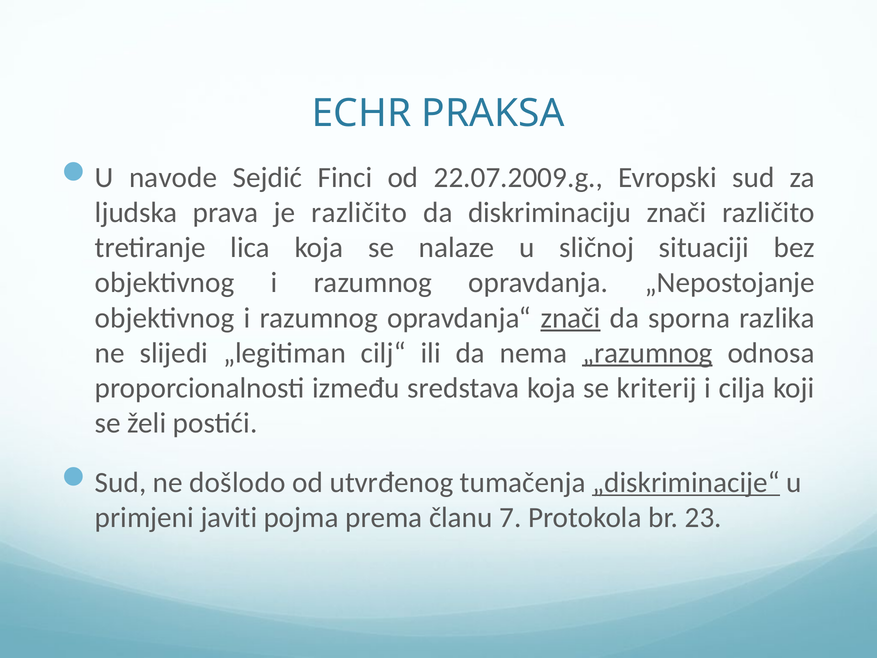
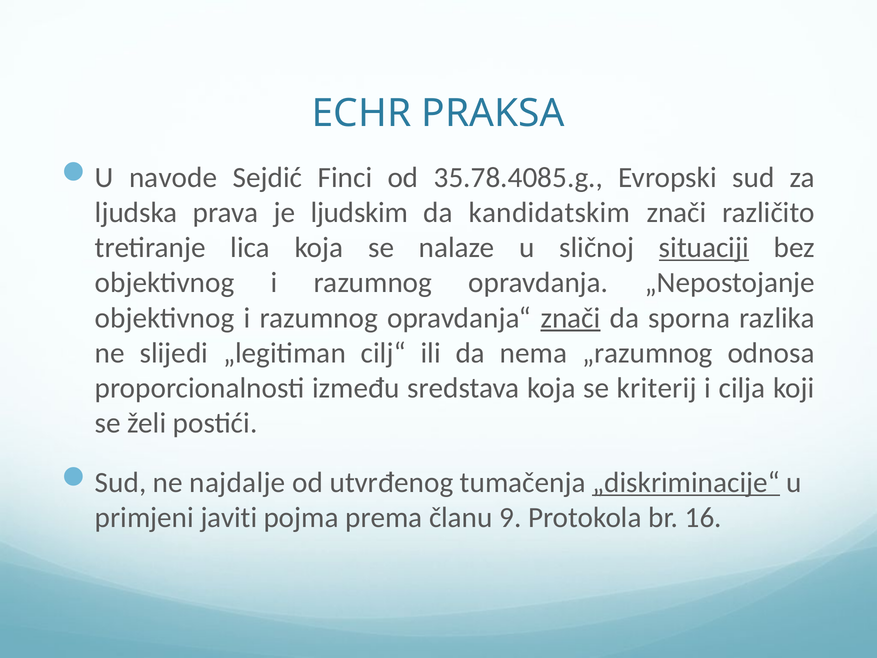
22.07.2009.g: 22.07.2009.g -> 35.78.4085.g
je različito: različito -> ljudskim
diskriminaciju: diskriminaciju -> kandidatskim
situaciji underline: none -> present
„razumnog underline: present -> none
došlodo: došlodo -> najdalje
7: 7 -> 9
23: 23 -> 16
